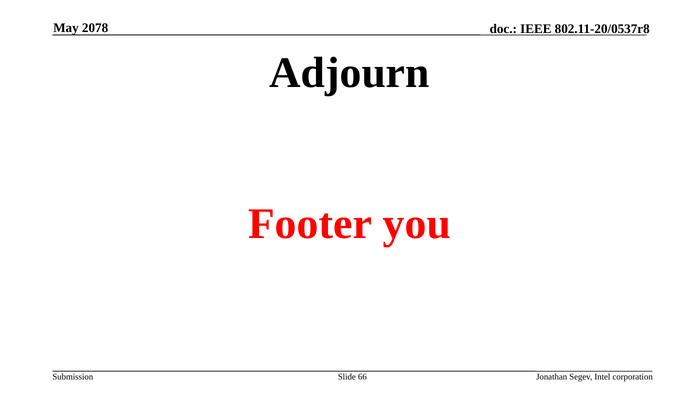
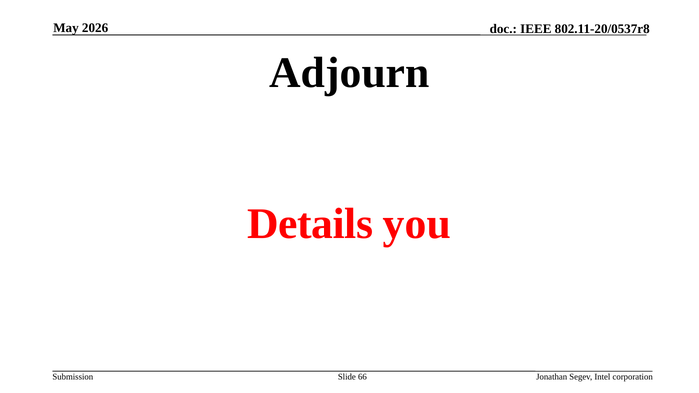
2078: 2078 -> 2026
Footer: Footer -> Details
